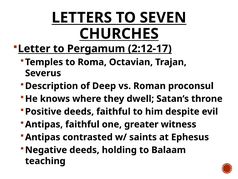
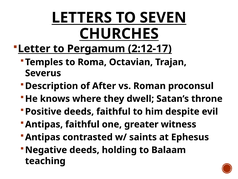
Deep: Deep -> After
